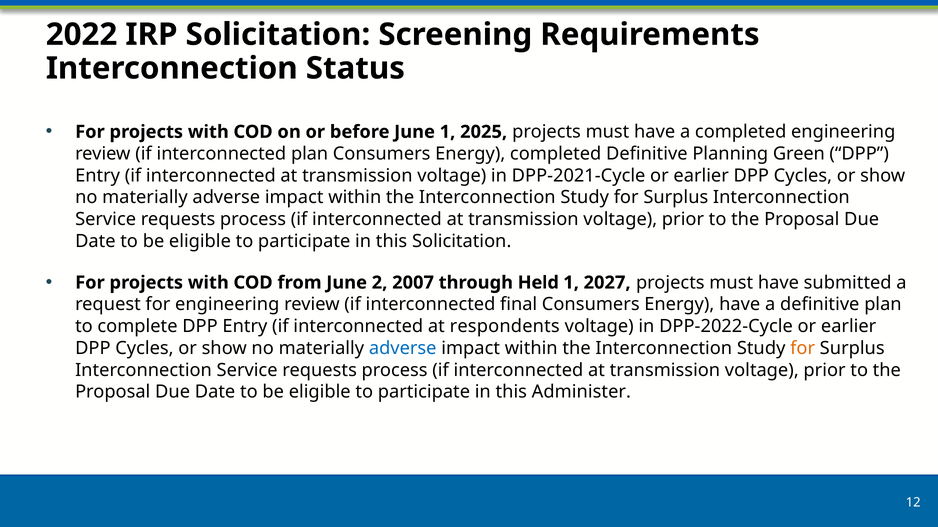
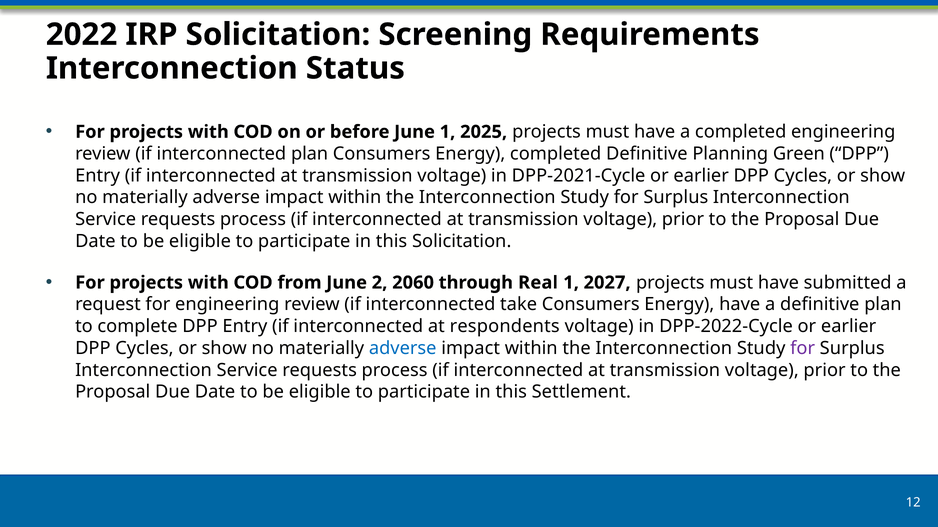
2007: 2007 -> 2060
Held: Held -> Real
final: final -> take
for at (803, 349) colour: orange -> purple
Administer: Administer -> Settlement
